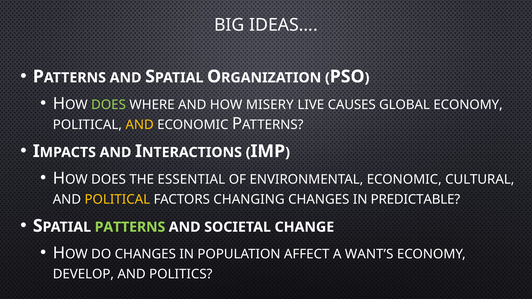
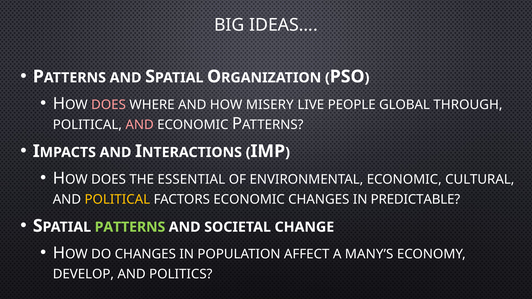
DOES at (109, 105) colour: light green -> pink
CAUSES: CAUSES -> PEOPLE
GLOBAL ECONOMY: ECONOMY -> THROUGH
AND at (140, 125) colour: yellow -> pink
FACTORS CHANGING: CHANGING -> ECONOMIC
WANT’S: WANT’S -> MANY’S
